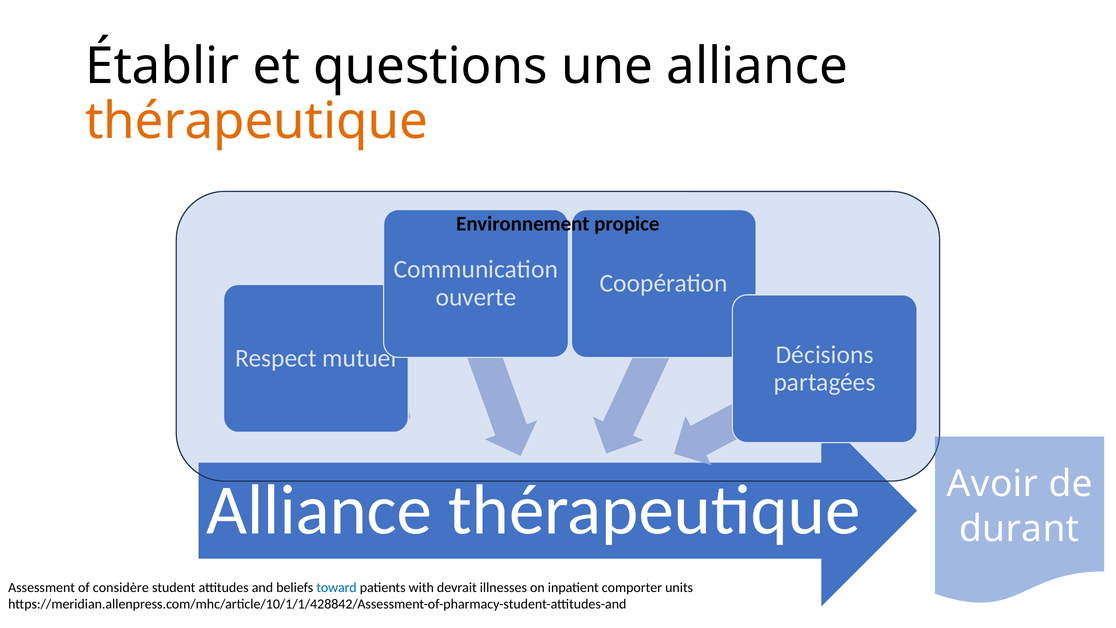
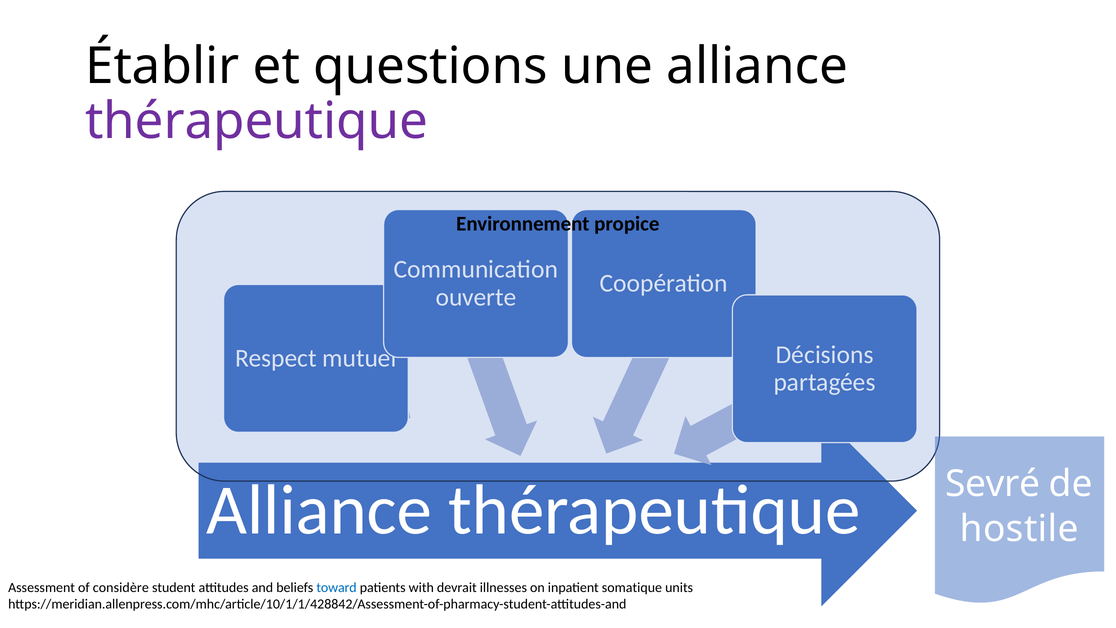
thérapeutique at (257, 121) colour: orange -> purple
Avoir: Avoir -> Sevré
durant: durant -> hostile
comporter: comporter -> somatique
